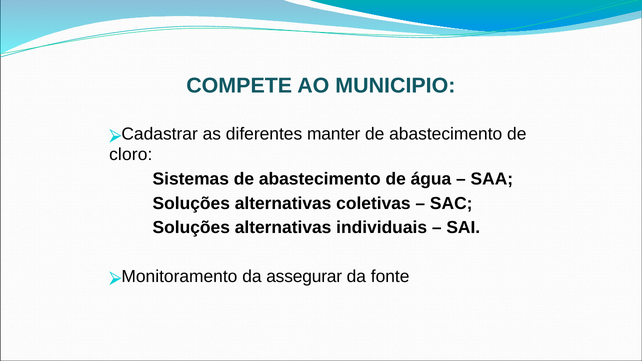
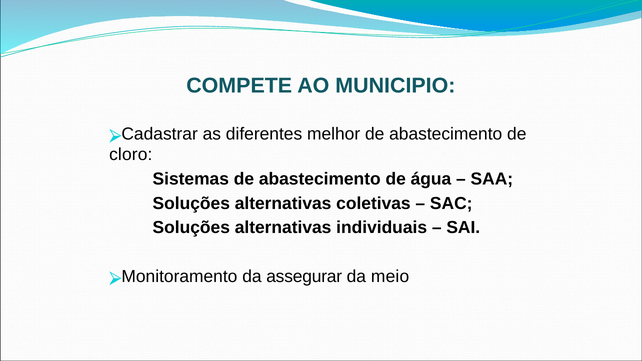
manter: manter -> melhor
fonte: fonte -> meio
